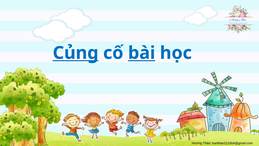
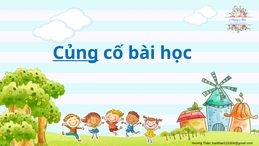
bài underline: present -> none
